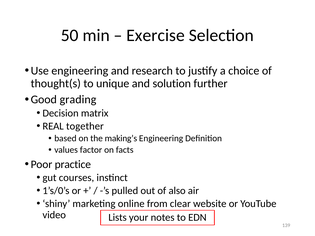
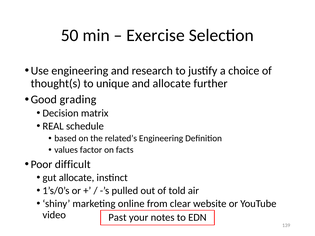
and solution: solution -> allocate
together: together -> schedule
making’s: making’s -> related’s
practice: practice -> difficult
gut courses: courses -> allocate
also: also -> told
Lists: Lists -> Past
